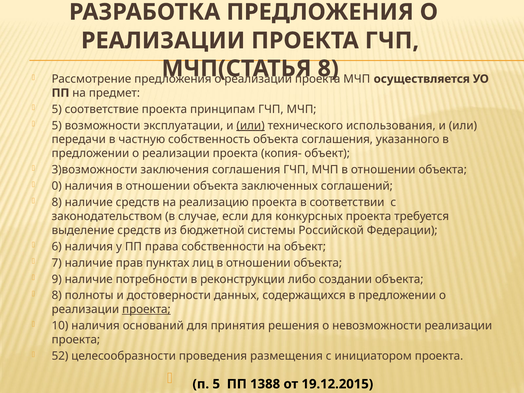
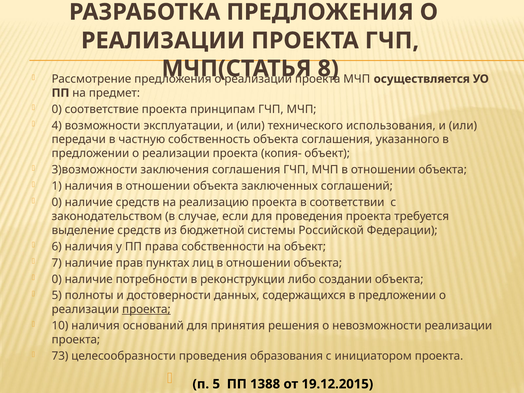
5 at (57, 109): 5 -> 0
5 at (57, 126): 5 -> 4
или at (251, 126) underline: present -> none
0: 0 -> 1
8 at (57, 202): 8 -> 0
для конкурсных: конкурсных -> проведения
9 at (57, 279): 9 -> 0
8 at (57, 295): 8 -> 5
52: 52 -> 73
размещения: размещения -> образования
